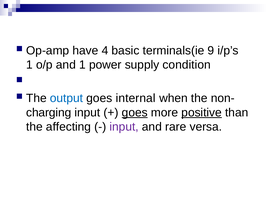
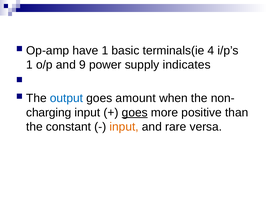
have 4: 4 -> 1
9: 9 -> 4
and 1: 1 -> 9
condition: condition -> indicates
internal: internal -> amount
positive underline: present -> none
affecting: affecting -> constant
input at (124, 127) colour: purple -> orange
